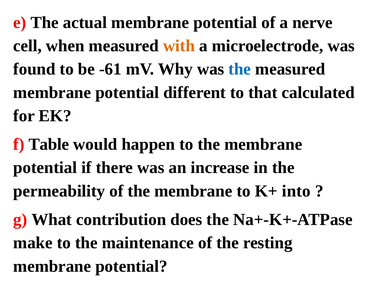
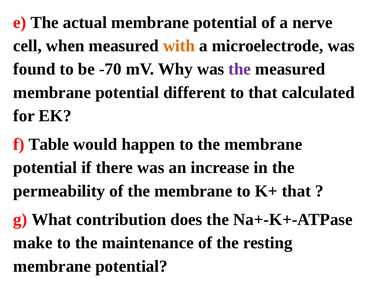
-61: -61 -> -70
the at (240, 69) colour: blue -> purple
K+ into: into -> that
